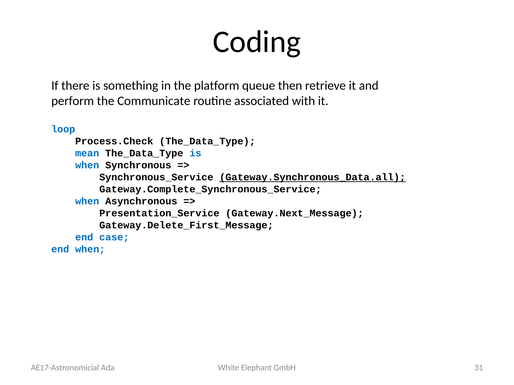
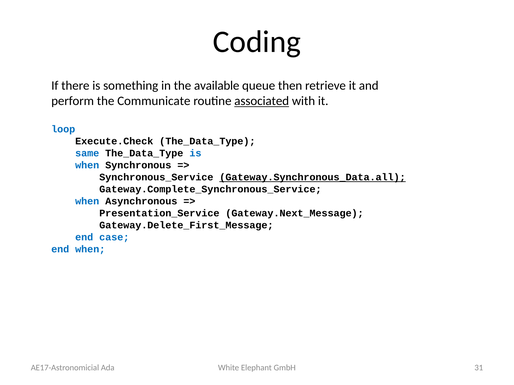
platform: platform -> available
associated underline: none -> present
Process.Check: Process.Check -> Execute.Check
mean: mean -> same
